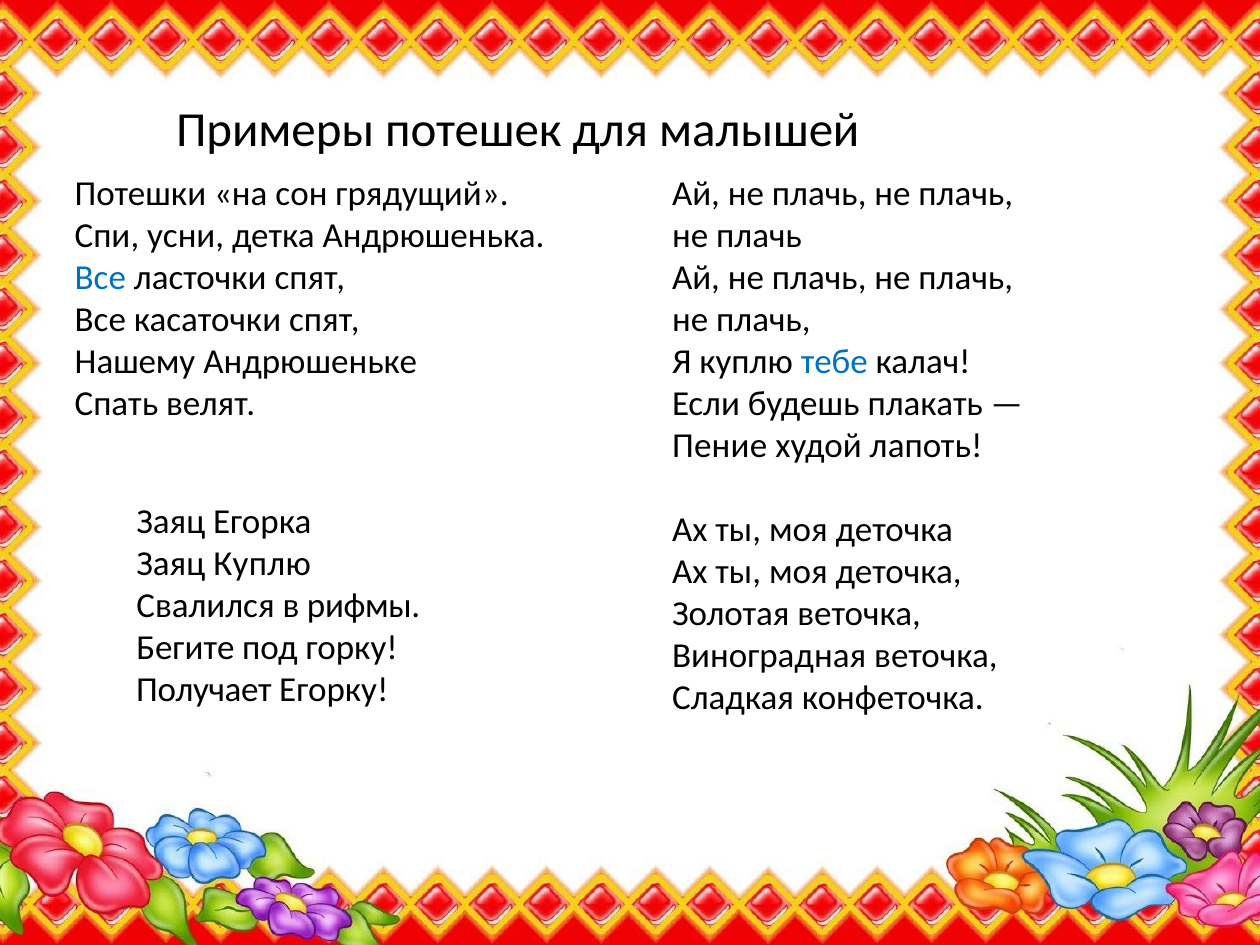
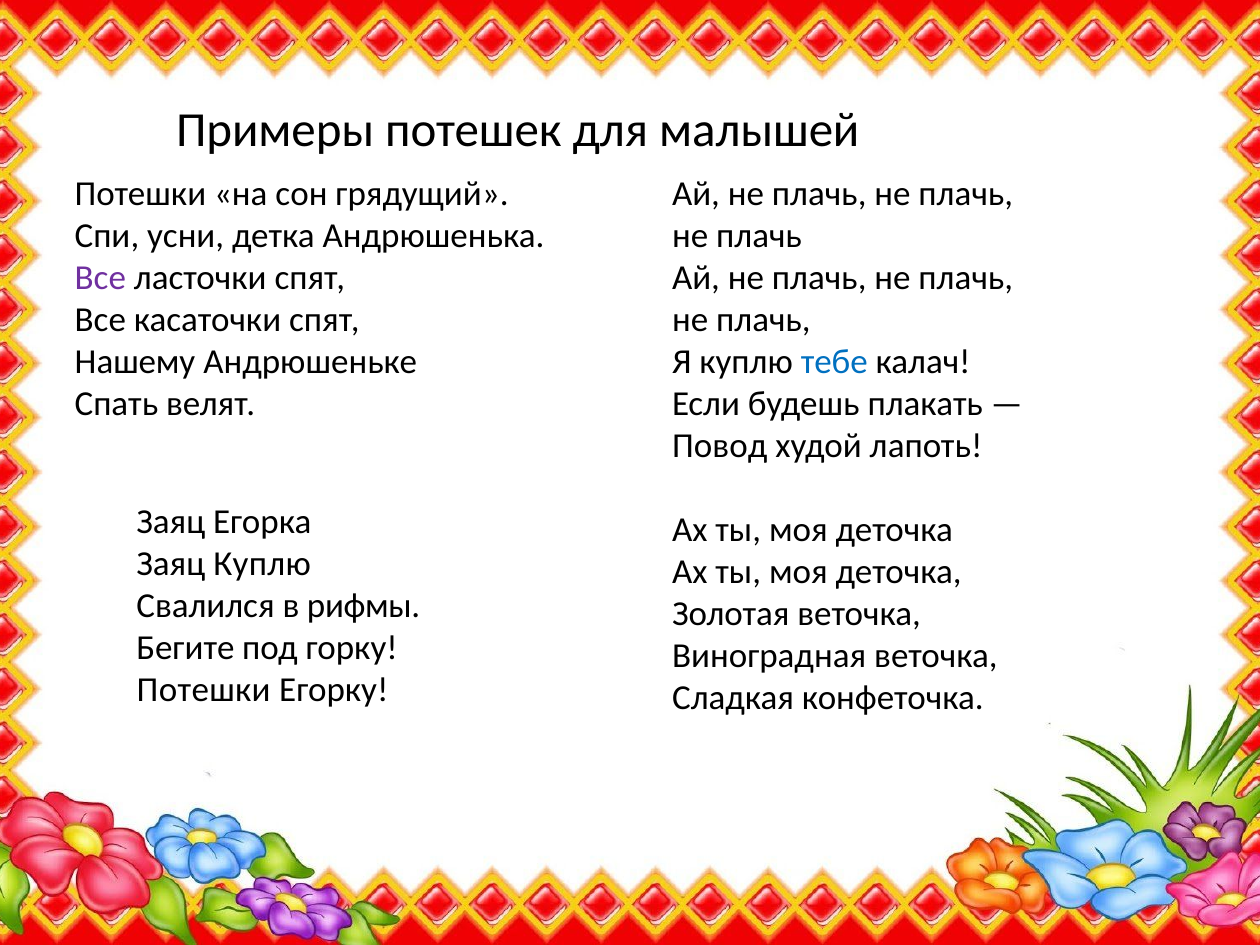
Все at (100, 278) colour: blue -> purple
Пение: Пение -> Повод
Получает at (204, 690): Получает -> Потешки
